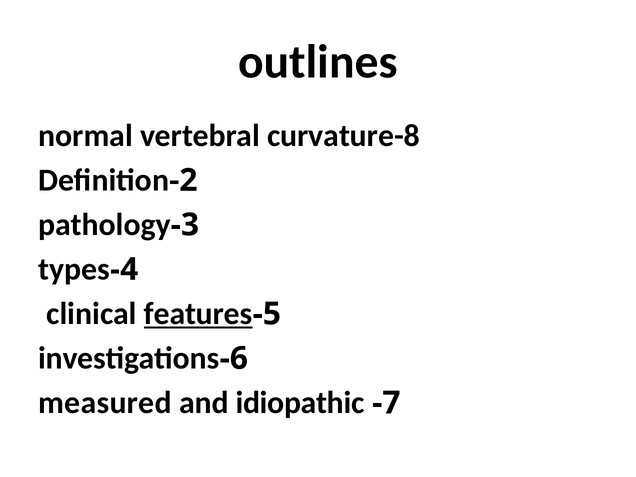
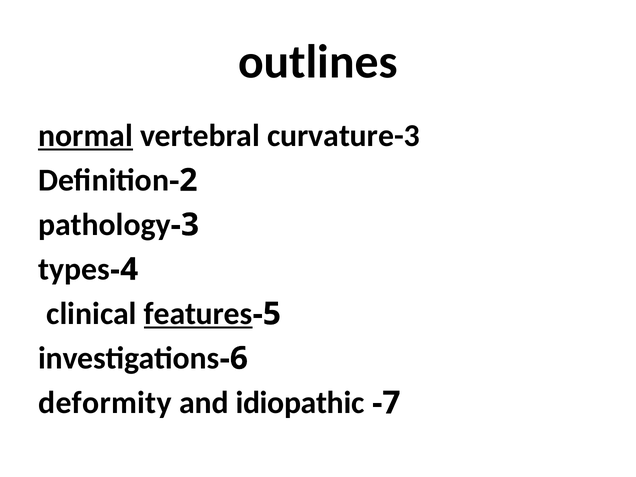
normal underline: none -> present
curvature-8: curvature-8 -> curvature-3
measured: measured -> deformity
